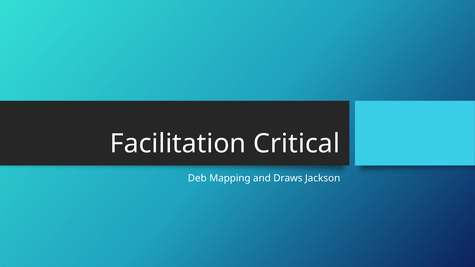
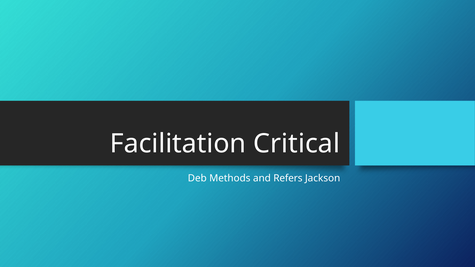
Mapping: Mapping -> Methods
Draws: Draws -> Refers
